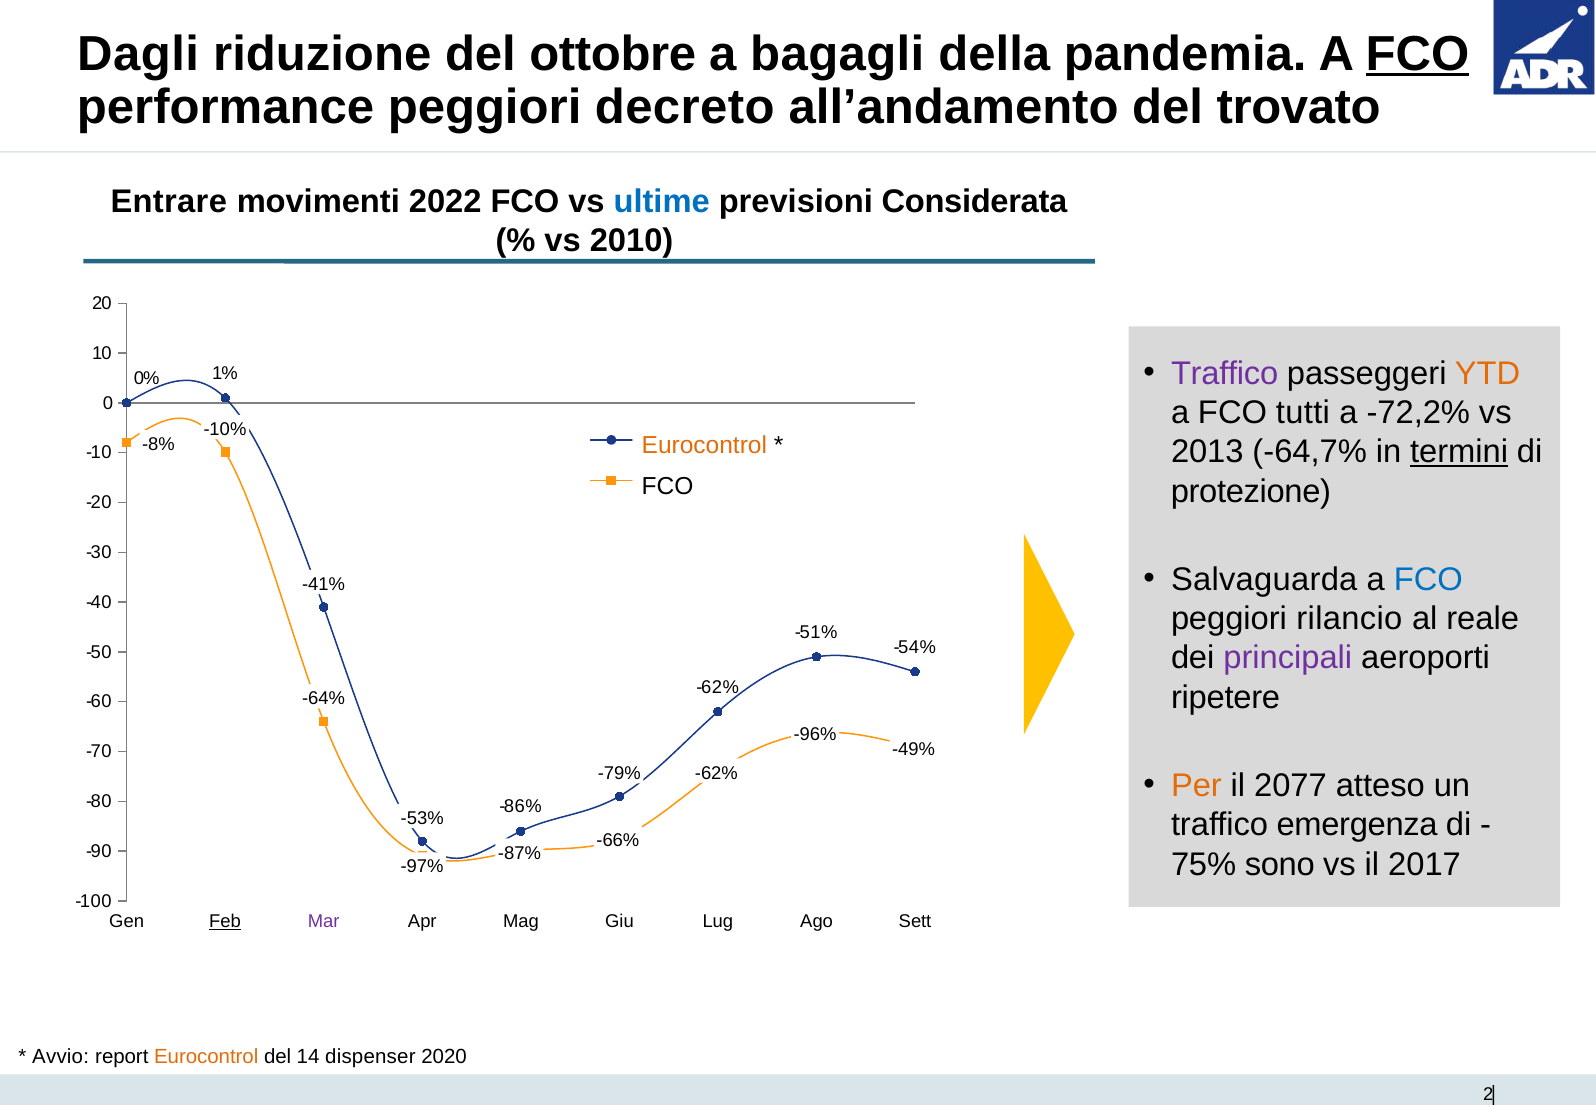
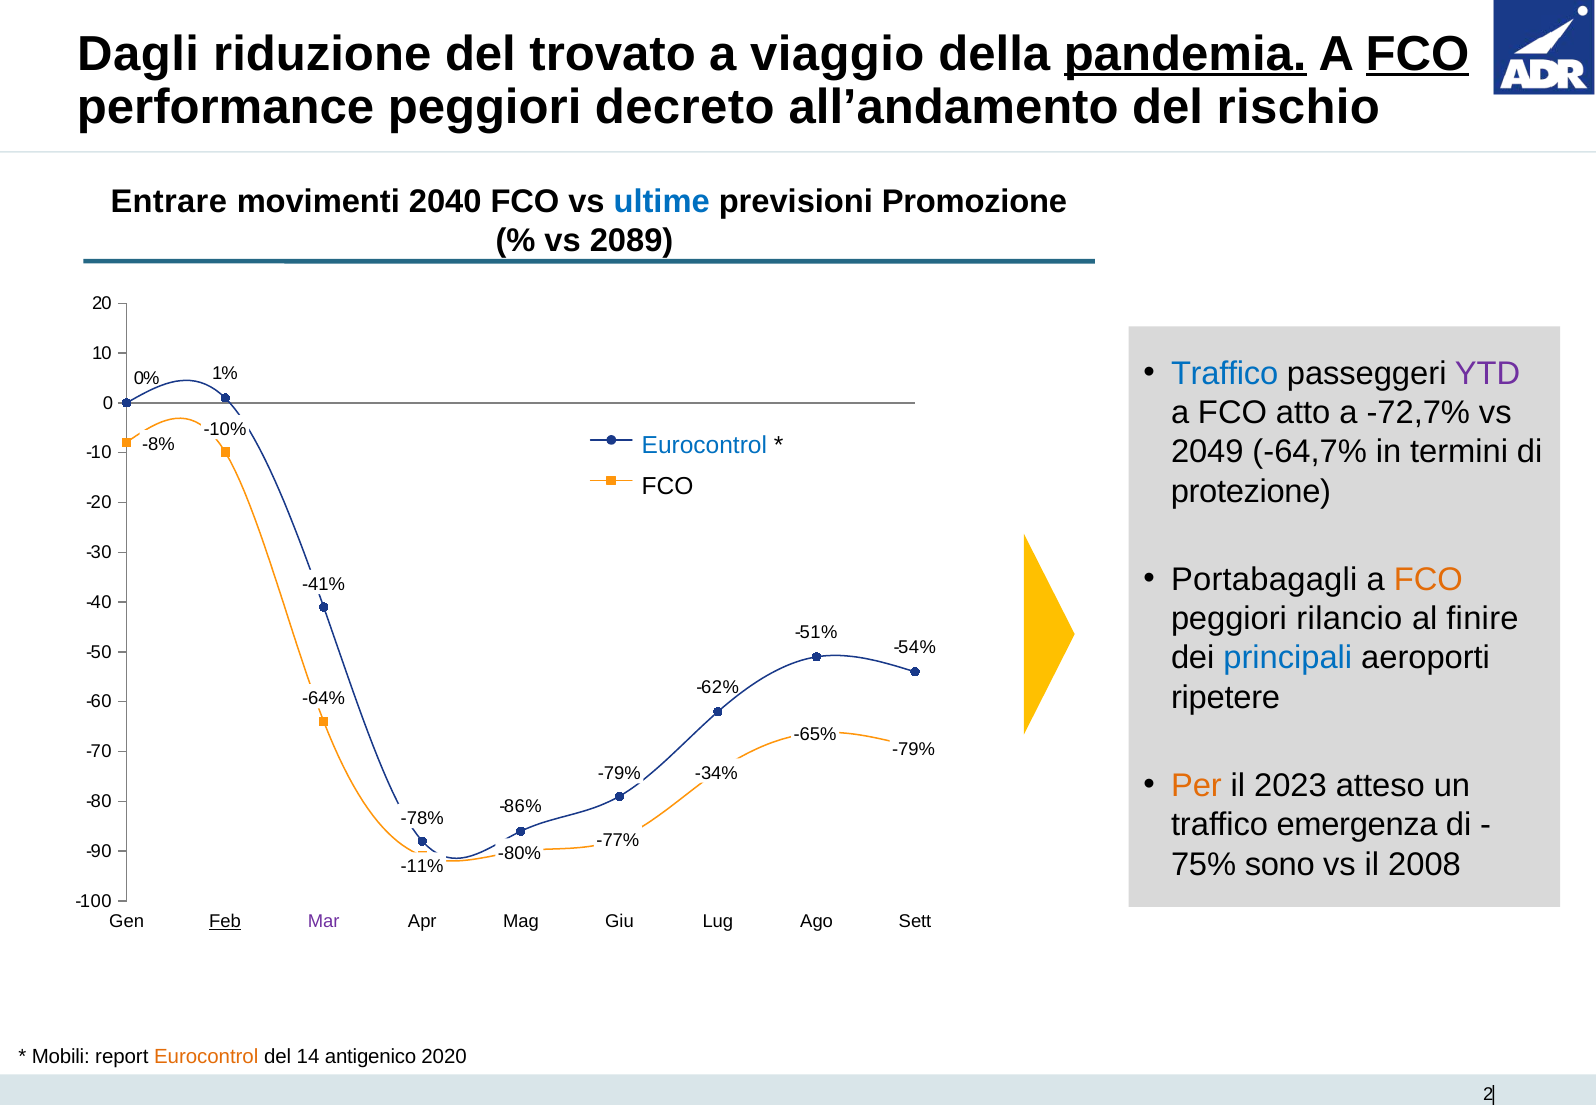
ottobre: ottobre -> trovato
bagagli: bagagli -> viaggio
pandemia underline: none -> present
trovato: trovato -> rischio
2022: 2022 -> 2040
Considerata: Considerata -> Promozione
2010: 2010 -> 2089
Traffico at (1225, 373) colour: purple -> blue
YTD colour: orange -> purple
tutti: tutti -> atto
-72,2%: -72,2% -> -72,7%
Eurocontrol at (704, 446) colour: orange -> blue
2013: 2013 -> 2049
termini underline: present -> none
Salvaguarda: Salvaguarda -> Portabagagli
FCO at (1428, 580) colour: blue -> orange
reale: reale -> finire
principali colour: purple -> blue
-96%: -96% -> -65%
-49% at (914, 749): -49% -> -79%
-62% at (716, 773): -62% -> -34%
2077: 2077 -> 2023
-53%: -53% -> -78%
-66%: -66% -> -77%
-87%: -87% -> -80%
2017: 2017 -> 2008
-97%: -97% -> -11%
Avvio: Avvio -> Mobili
dispenser: dispenser -> antigenico
